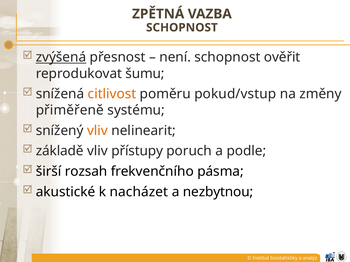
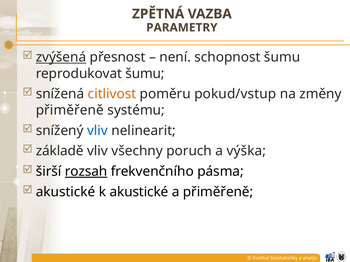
SCHOPNOST at (182, 28): SCHOPNOST -> PARAMETRY
schopnost ověřit: ověřit -> šumu
vliv at (98, 131) colour: orange -> blue
přístupy: přístupy -> všechny
podle: podle -> výška
rozsah underline: none -> present
k nacházet: nacházet -> akustické
a nezbytnou: nezbytnou -> přiměřeně
